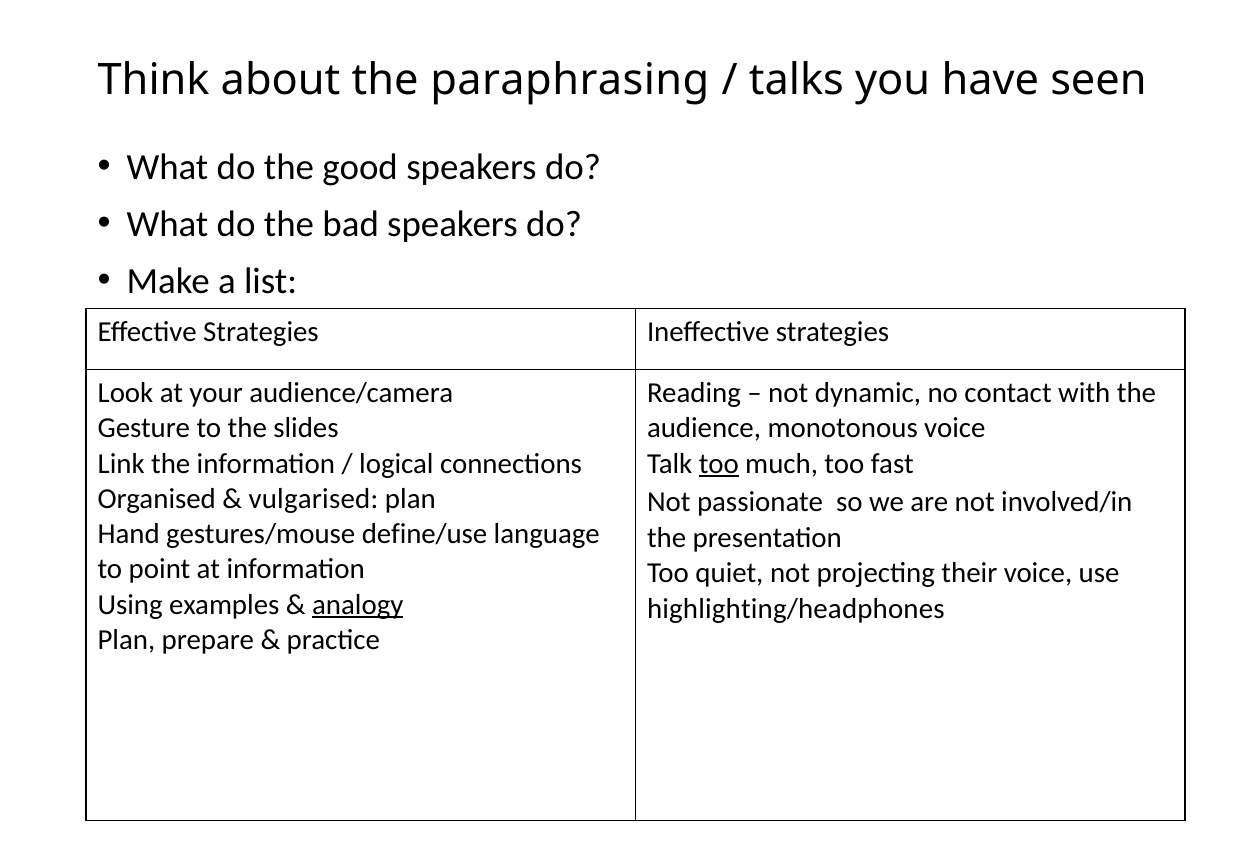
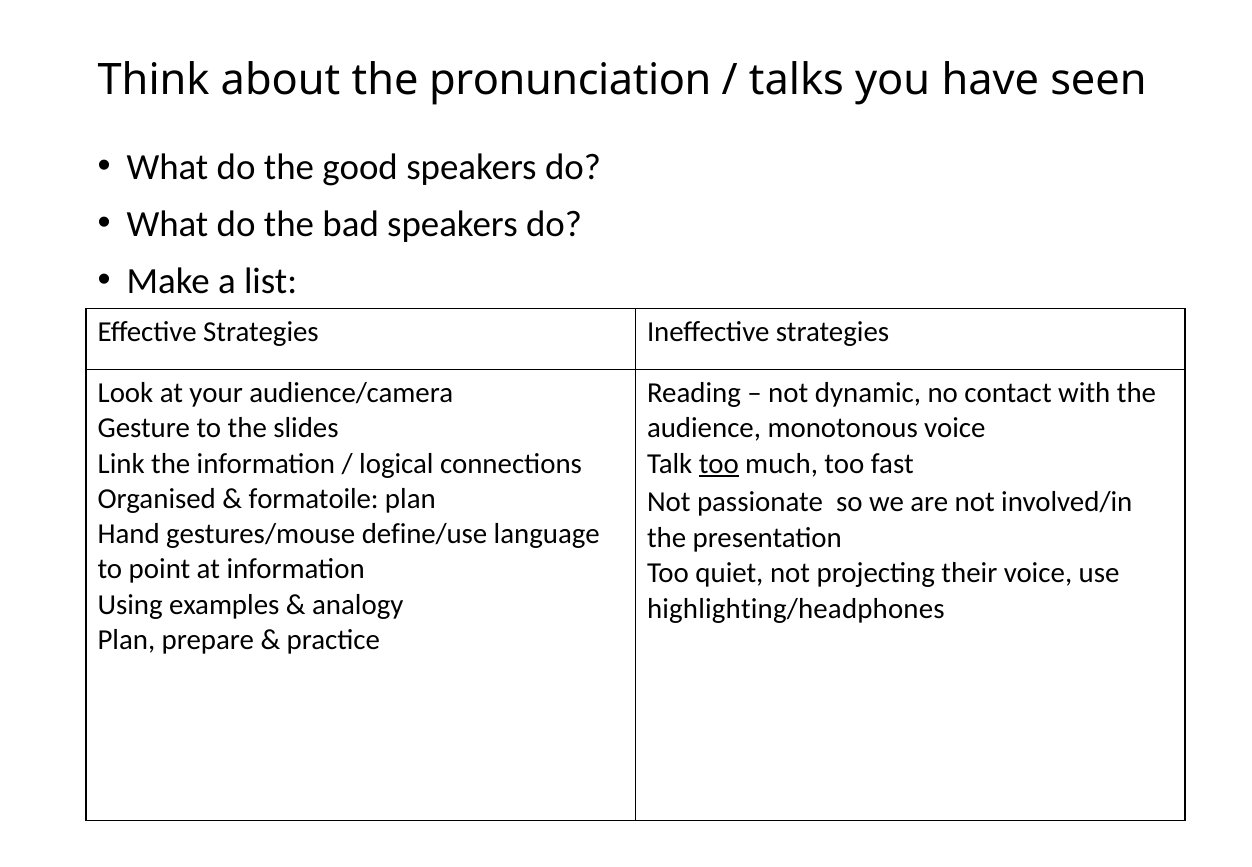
paraphrasing: paraphrasing -> pronunciation
vulgarised: vulgarised -> formatoile
analogy underline: present -> none
